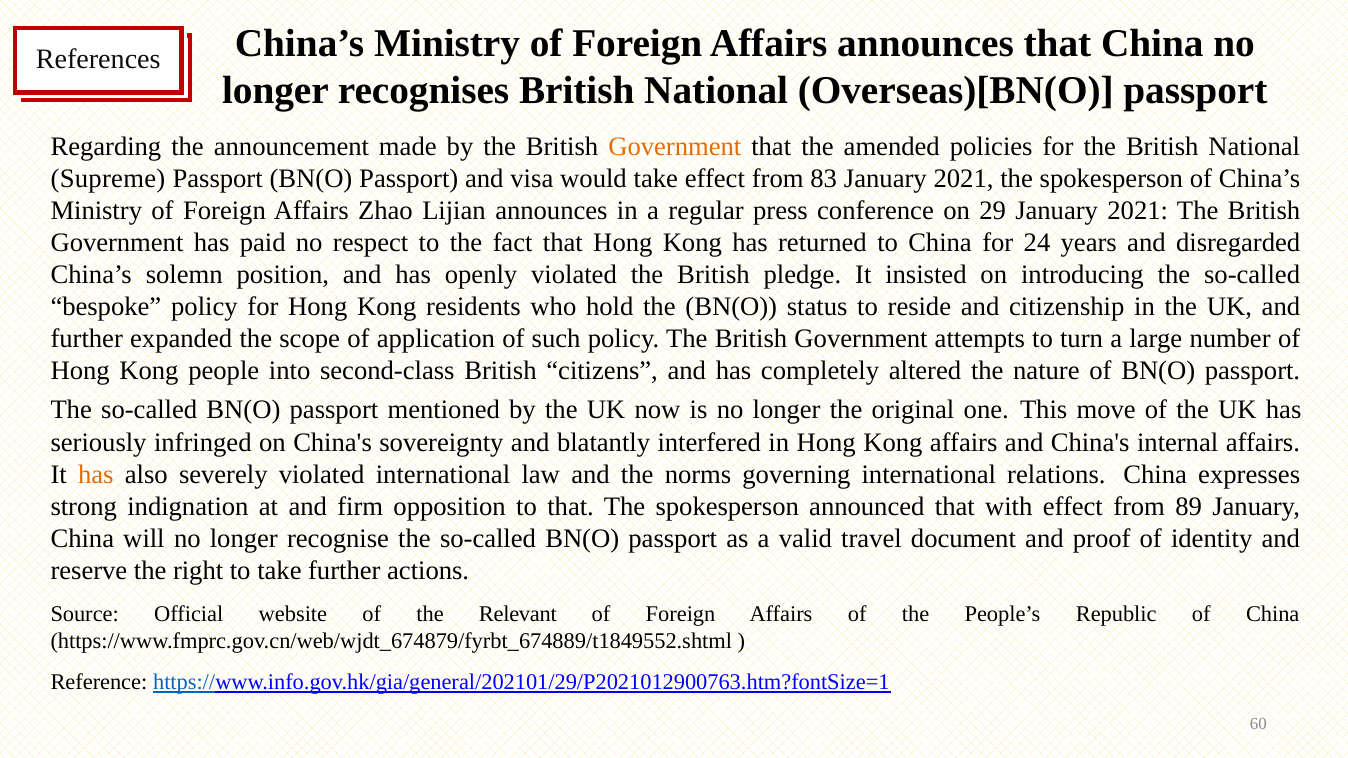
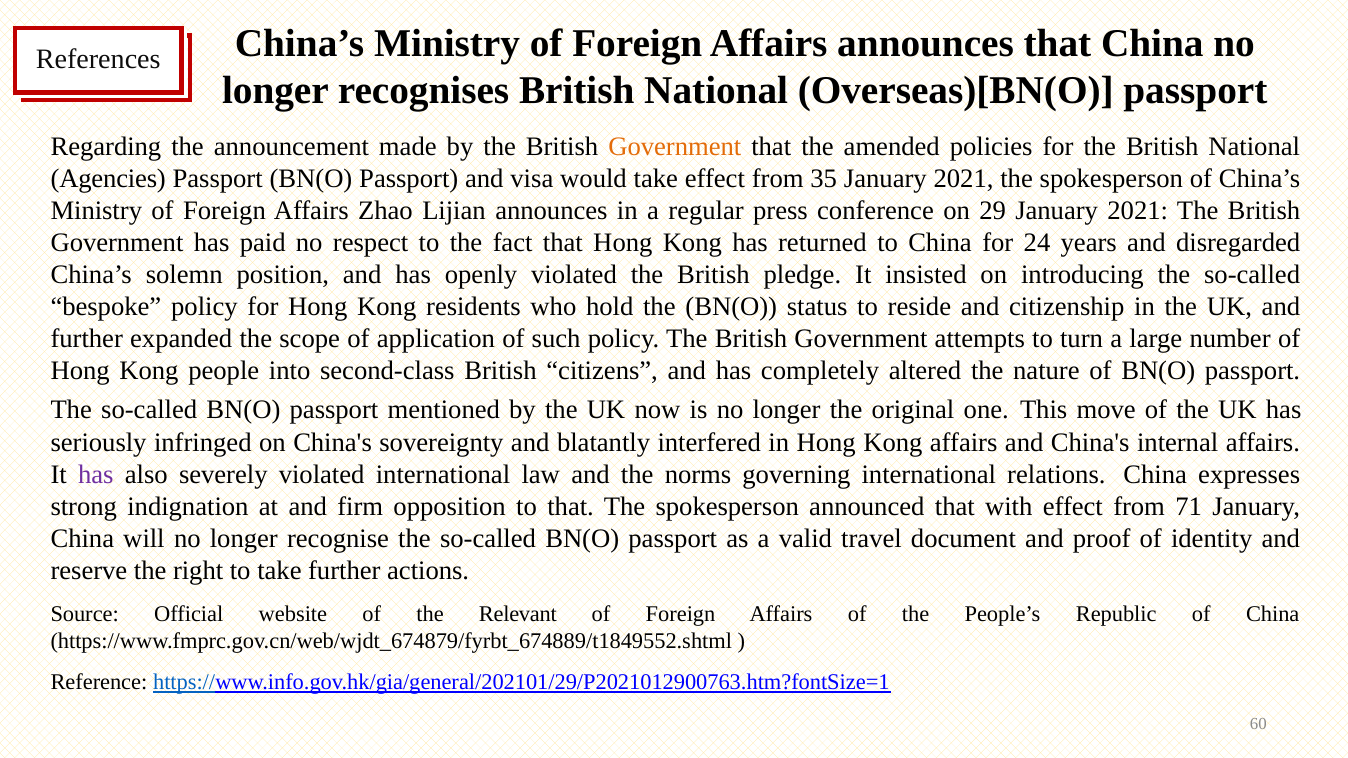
Supreme: Supreme -> Agencies
83: 83 -> 35
has at (96, 475) colour: orange -> purple
89: 89 -> 71
